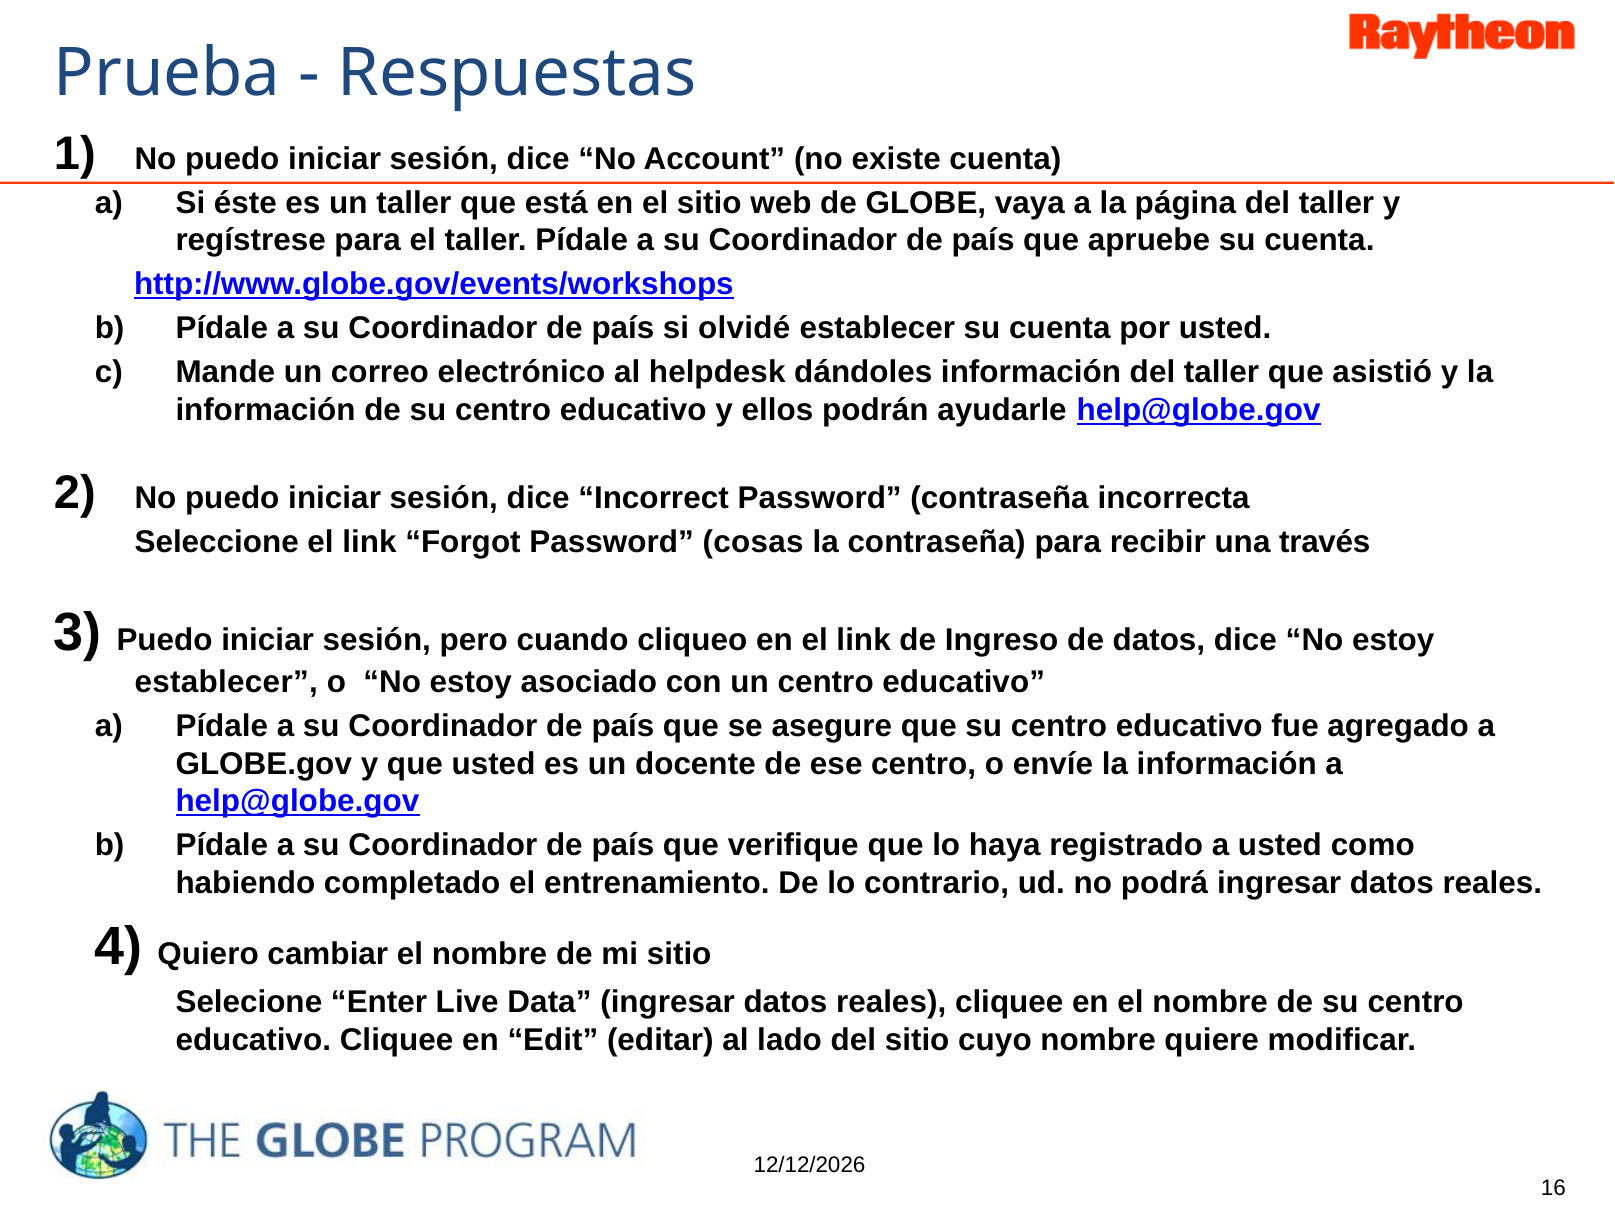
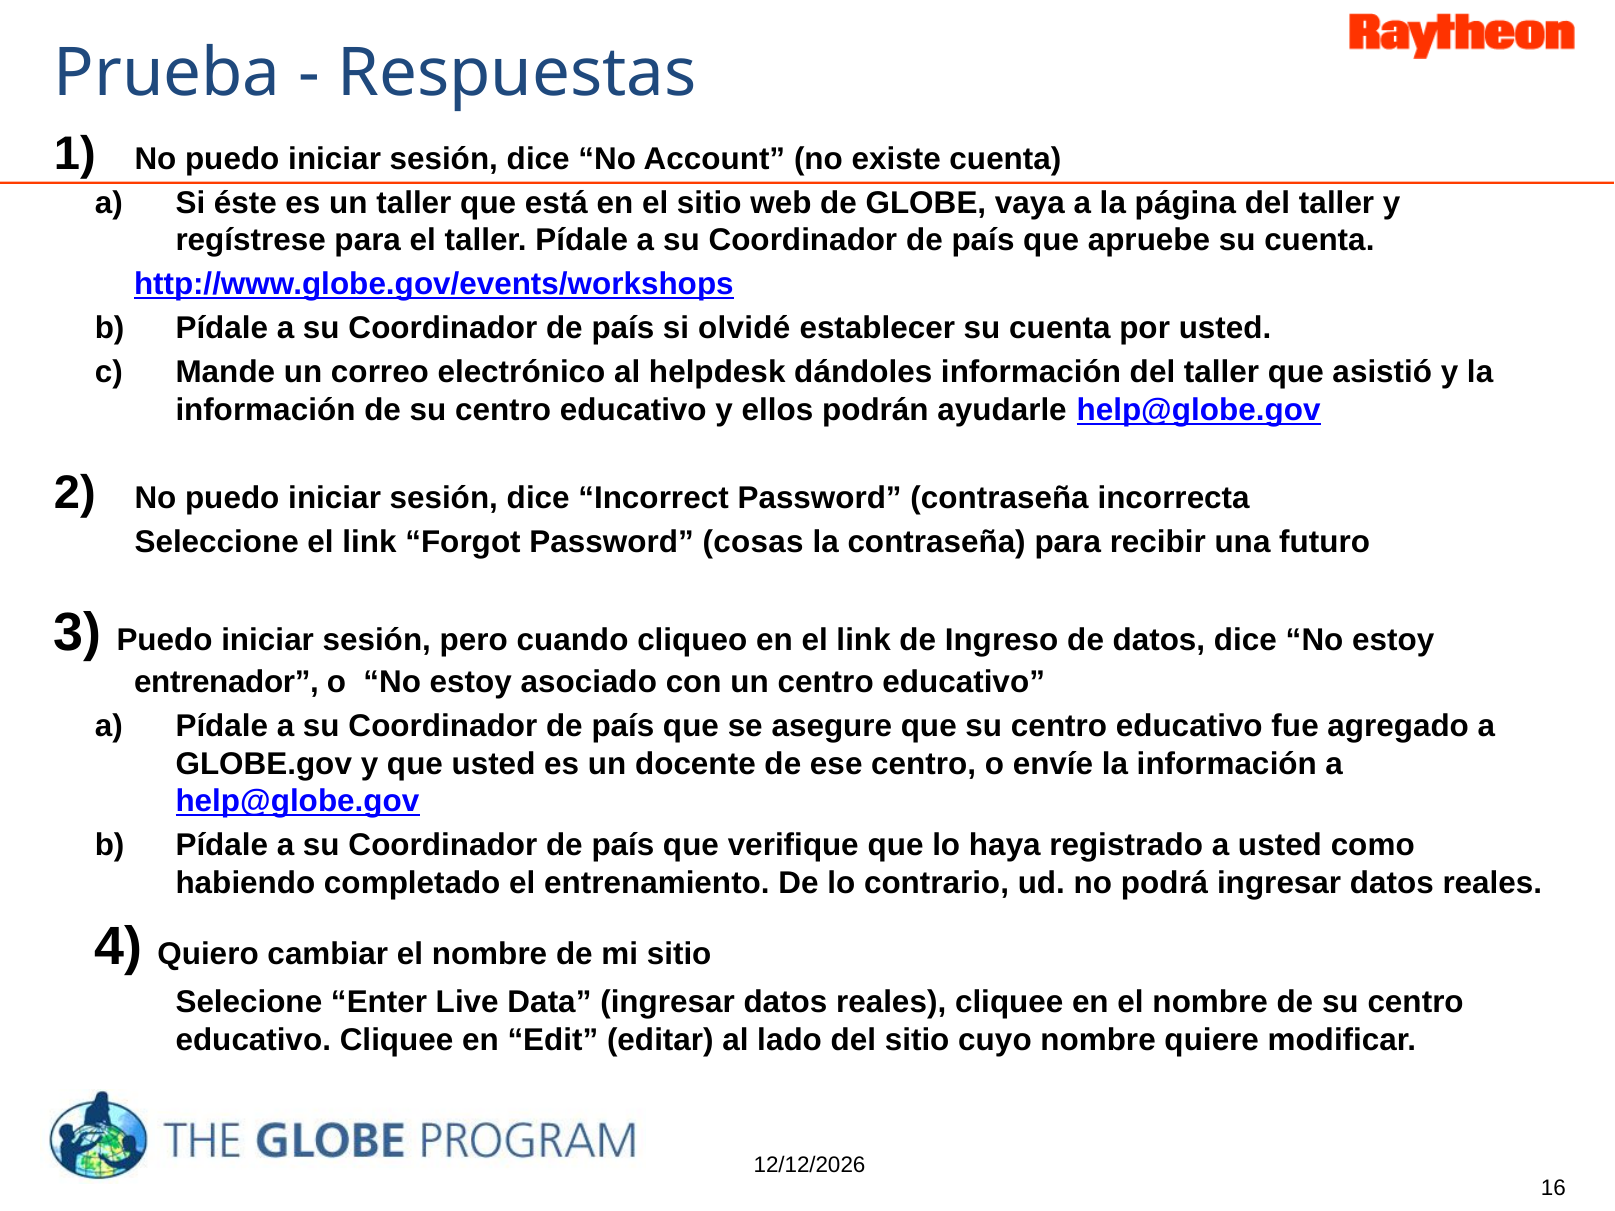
través: través -> futuro
establecer at (226, 682): establecer -> entrenador
